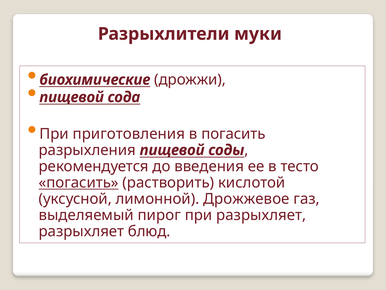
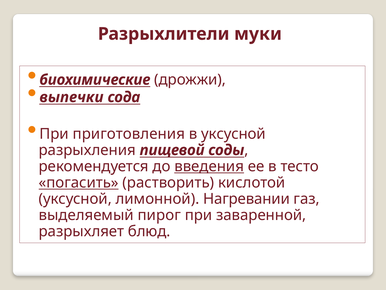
пищевой at (72, 97): пищевой -> выпечки
в погасить: погасить -> уксусной
введения underline: none -> present
Дрожжевое: Дрожжевое -> Нагревании
при разрыхляет: разрыхляет -> заваренной
